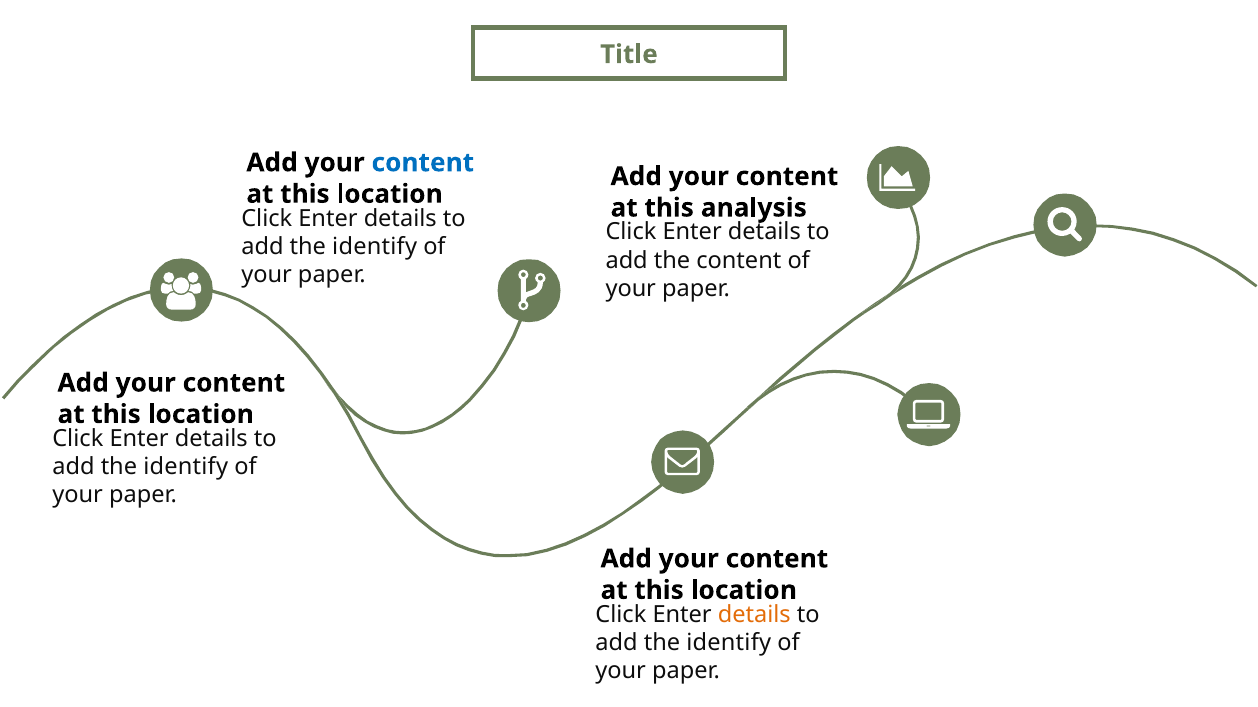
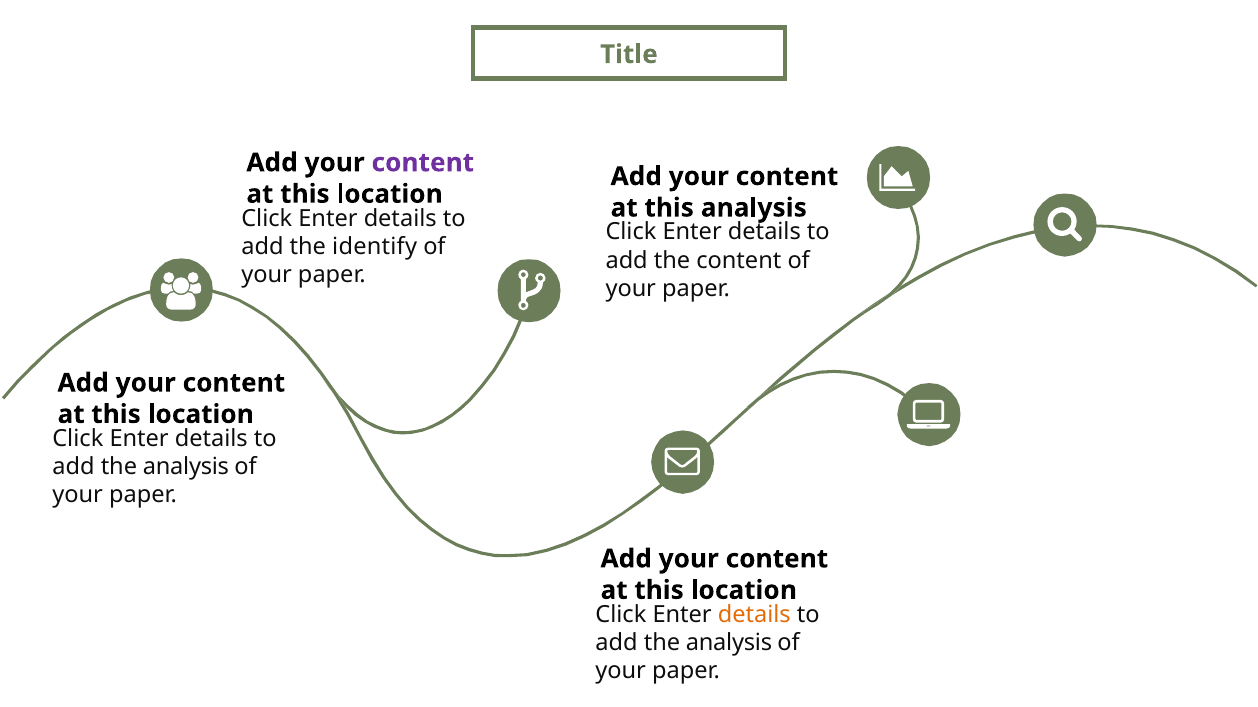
content at (423, 163) colour: blue -> purple
identify at (186, 467): identify -> analysis
identify at (729, 643): identify -> analysis
